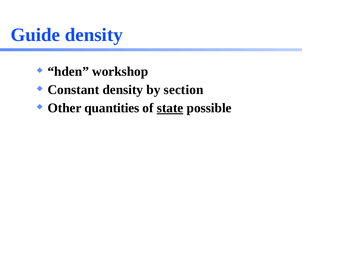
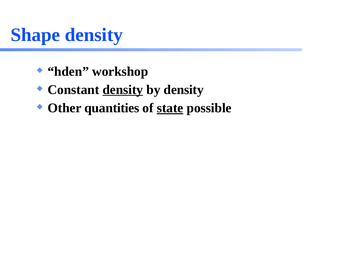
Guide: Guide -> Shape
density at (123, 90) underline: none -> present
by section: section -> density
